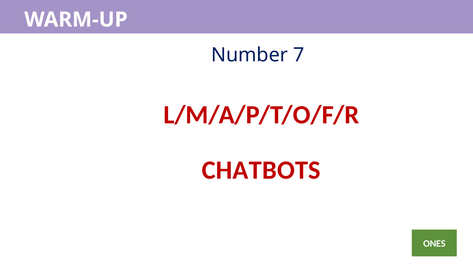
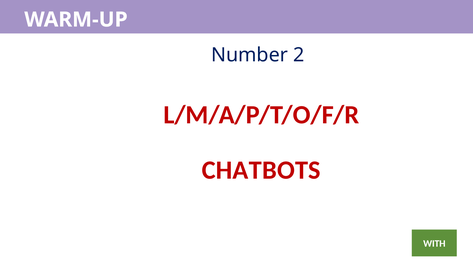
7: 7 -> 2
ONES: ONES -> WITH
